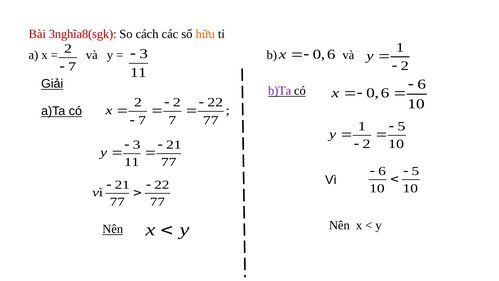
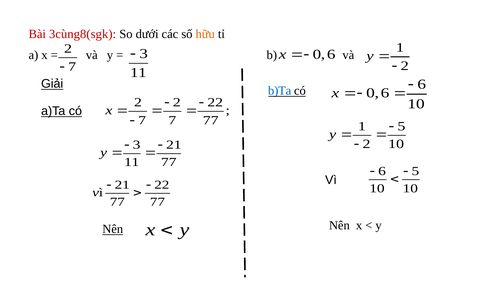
3nghĩa8(sgk: 3nghĩa8(sgk -> 3cùng8(sgk
cách: cách -> dưới
b)Ta colour: purple -> blue
